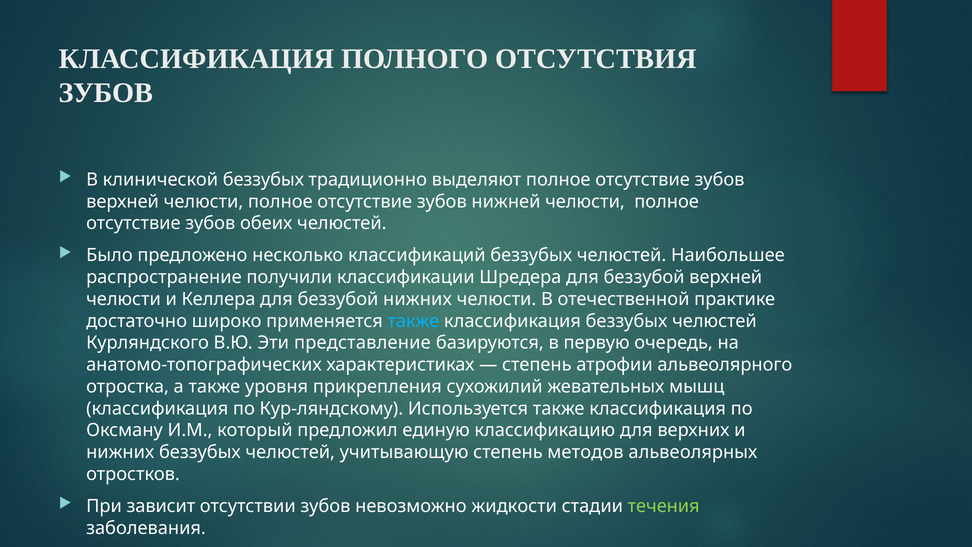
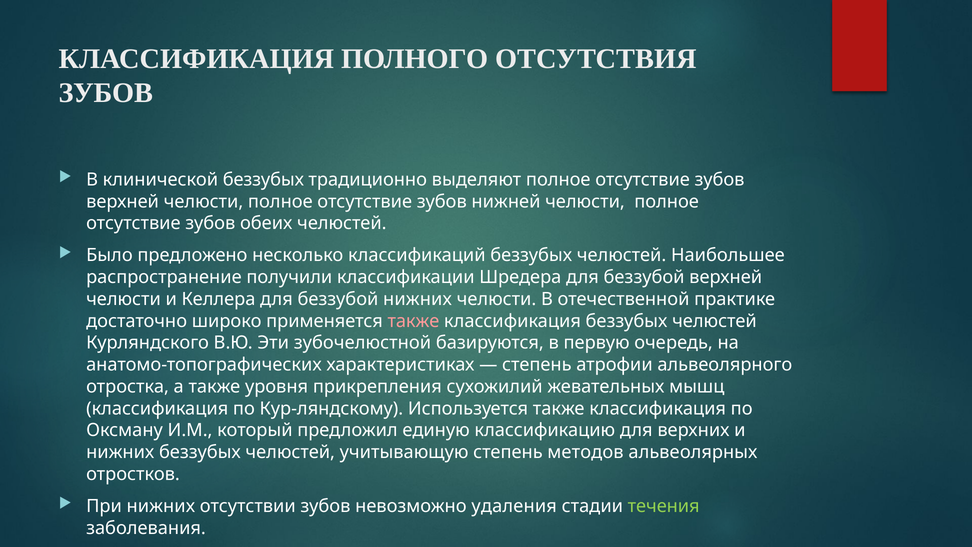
также at (413, 321) colour: light blue -> pink
представление: представление -> зубочелюстной
При зависит: зависит -> нижних
жидкости: жидкости -> удаления
